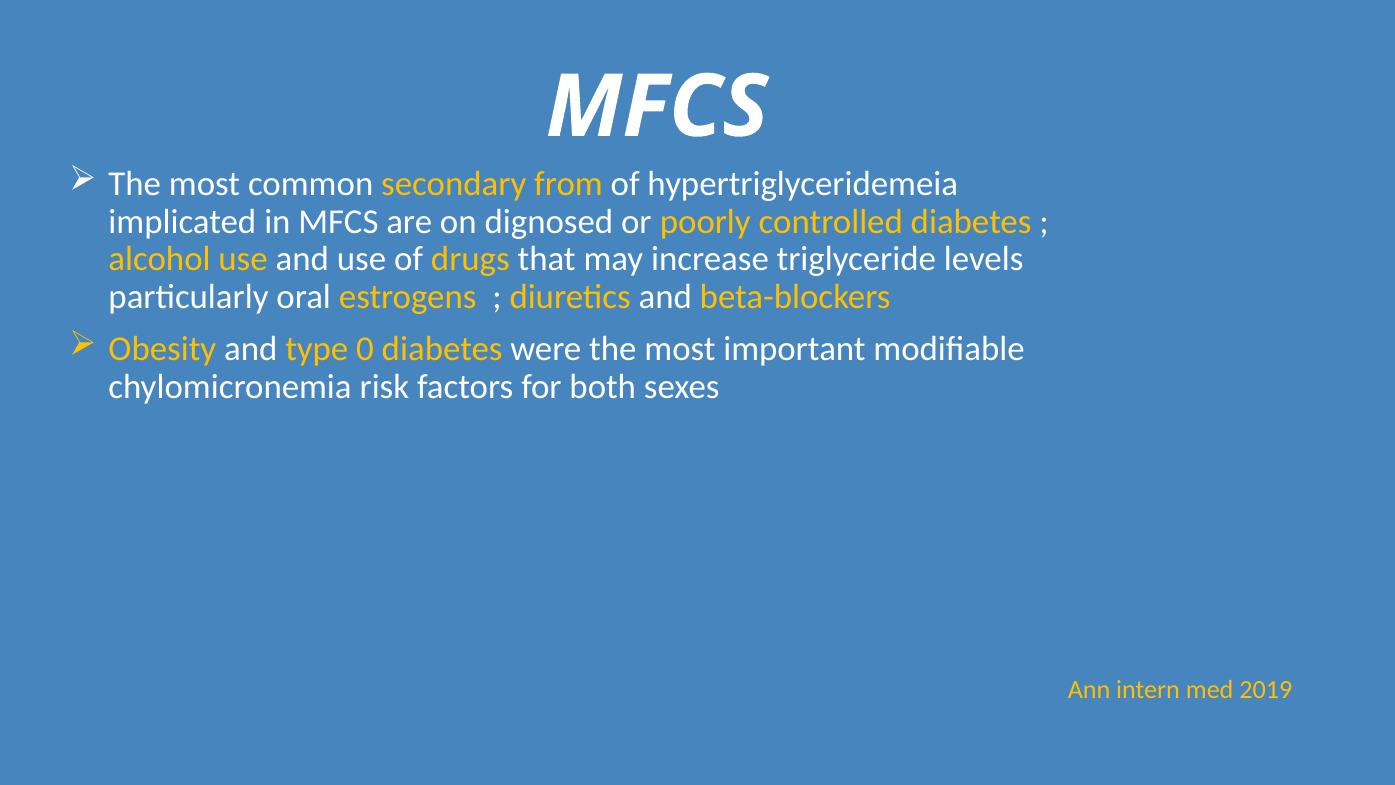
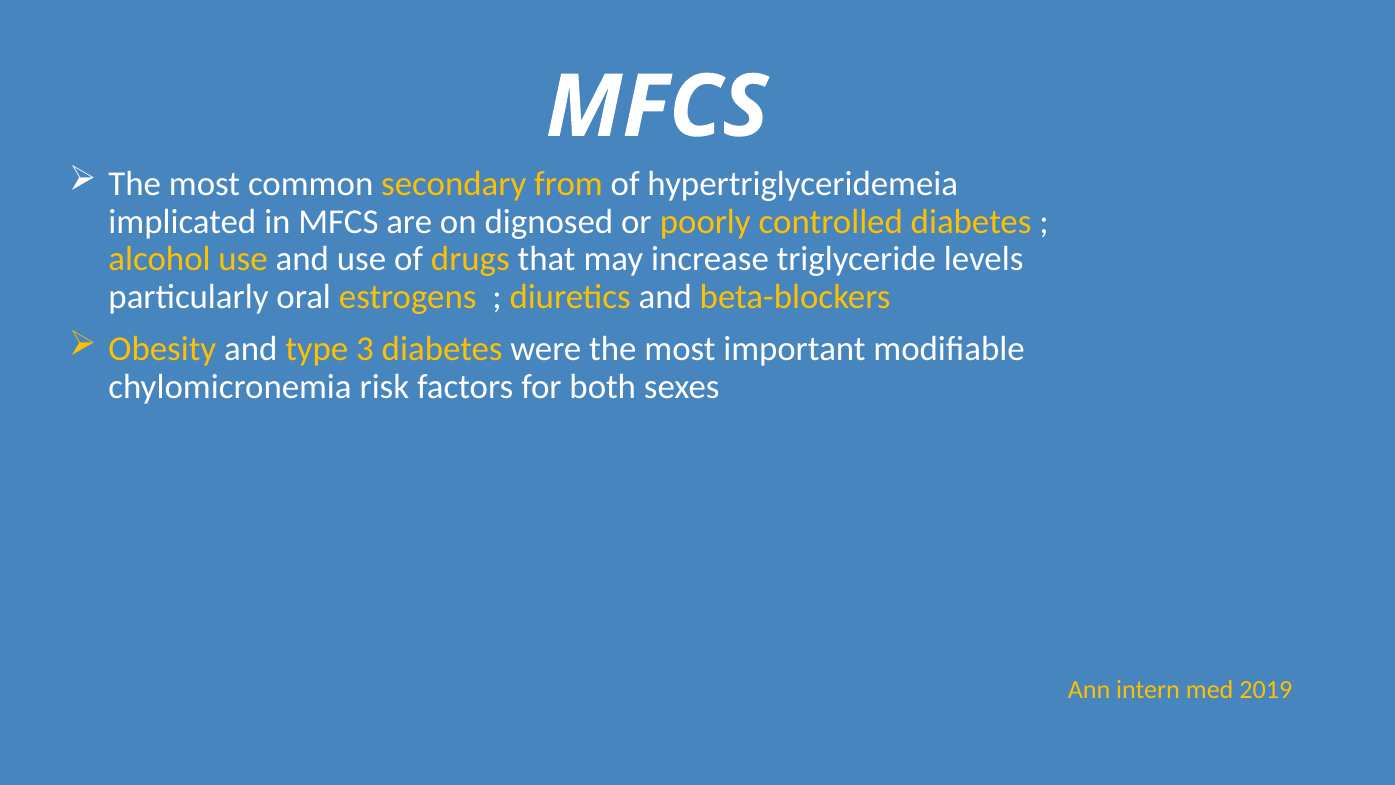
0: 0 -> 3
